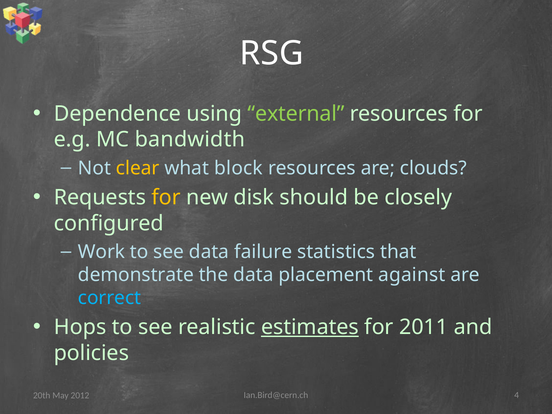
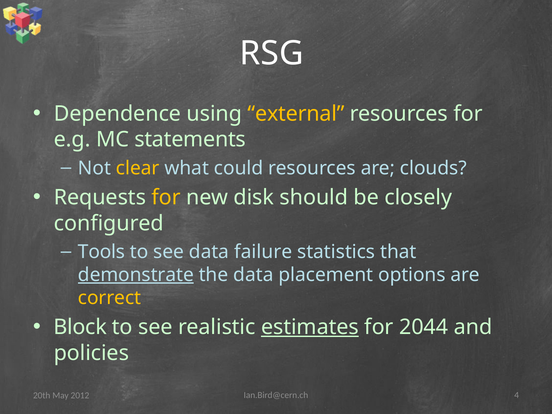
external colour: light green -> yellow
bandwidth: bandwidth -> statements
block: block -> could
Work: Work -> Tools
demonstrate underline: none -> present
against: against -> options
correct colour: light blue -> yellow
Hops: Hops -> Block
2011: 2011 -> 2044
